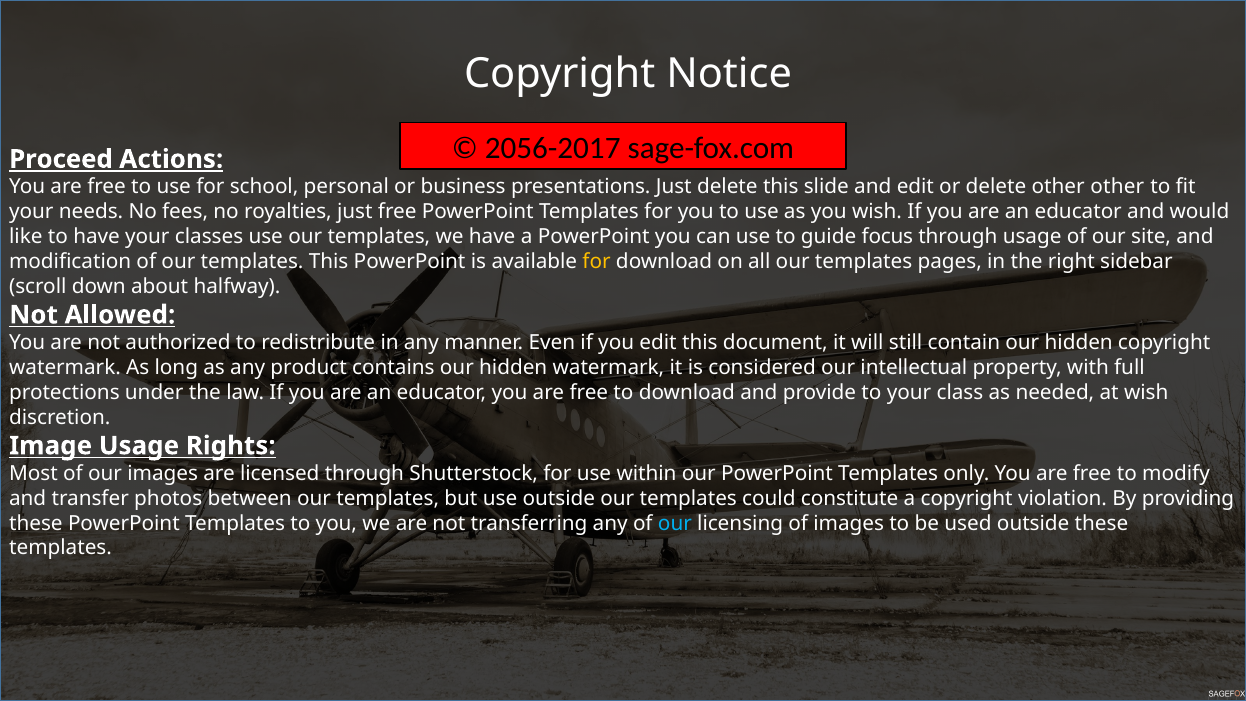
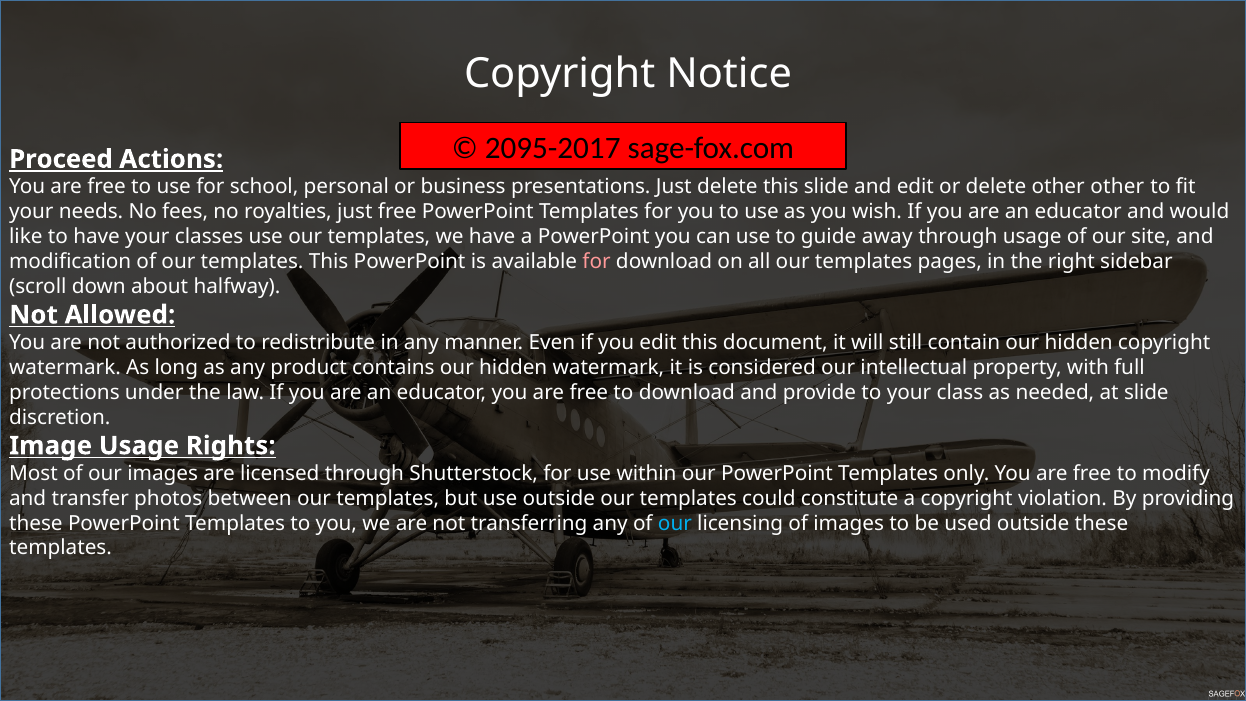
2056-2017: 2056-2017 -> 2095-2017
focus: focus -> away
for at (597, 262) colour: yellow -> pink
at wish: wish -> slide
